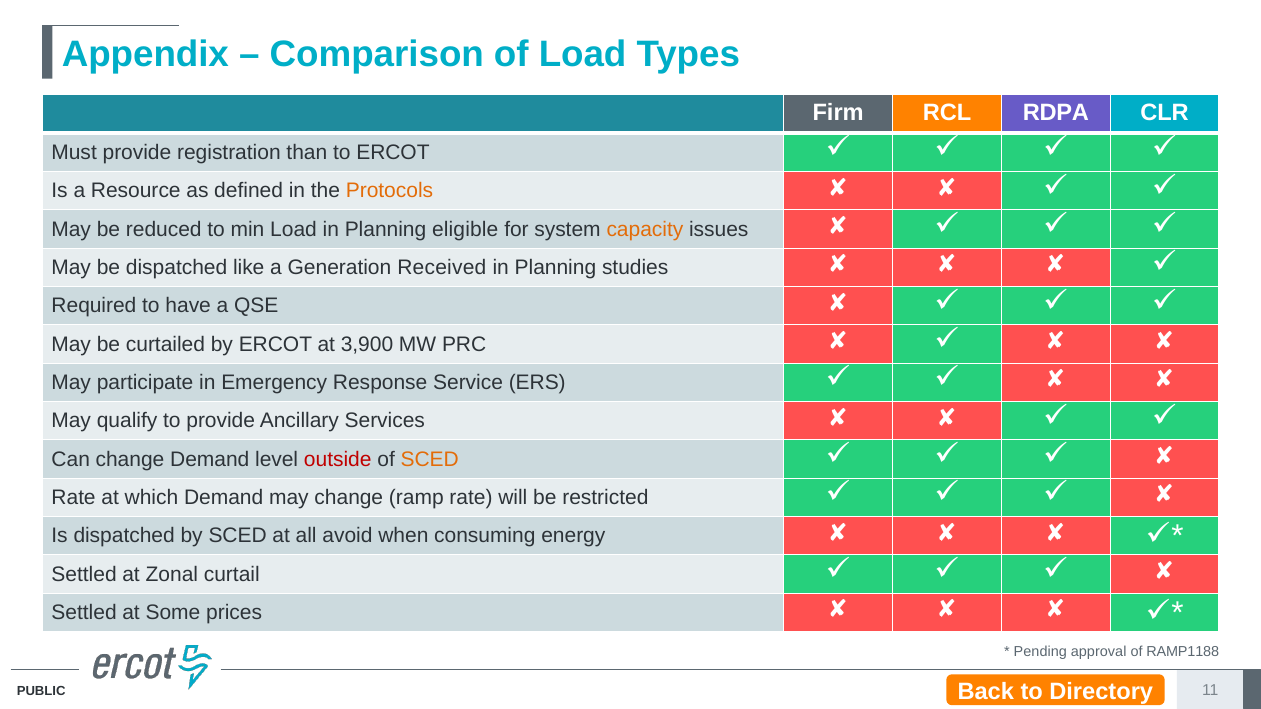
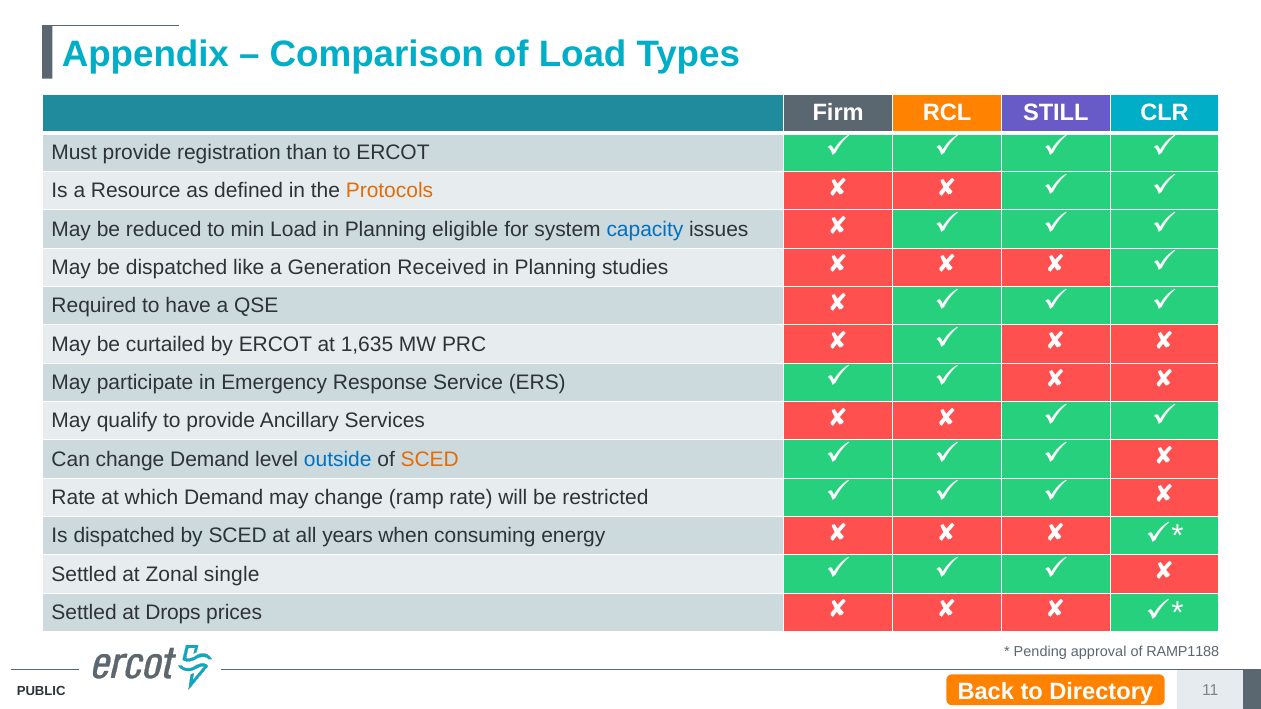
RDPA: RDPA -> STILL
capacity colour: orange -> blue
3,900: 3,900 -> 1,635
outside colour: red -> blue
avoid: avoid -> years
curtail: curtail -> single
Some: Some -> Drops
